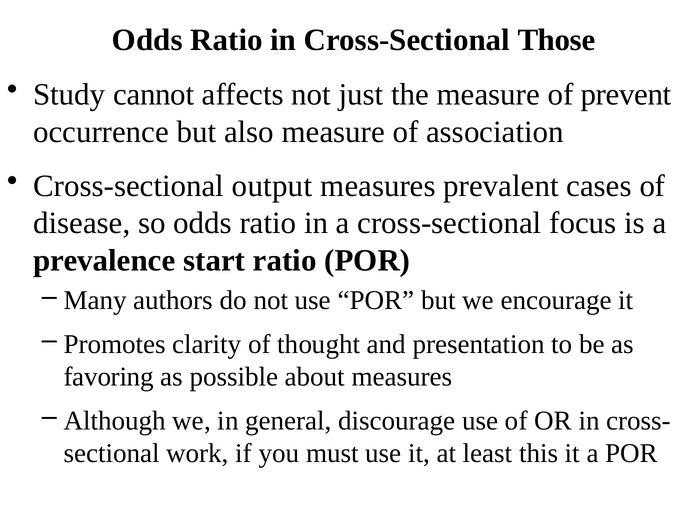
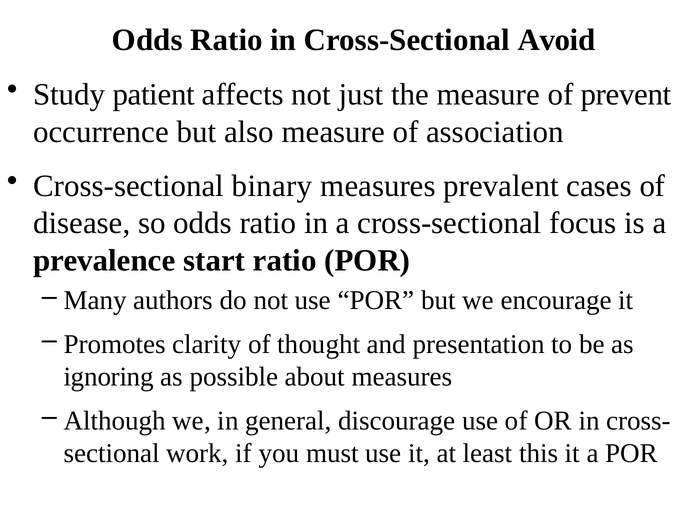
Those: Those -> Avoid
cannot: cannot -> patient
output: output -> binary
favoring: favoring -> ignoring
